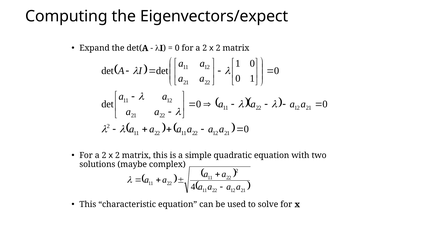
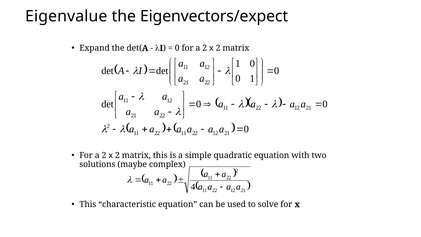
Computing: Computing -> Eigenvalue
